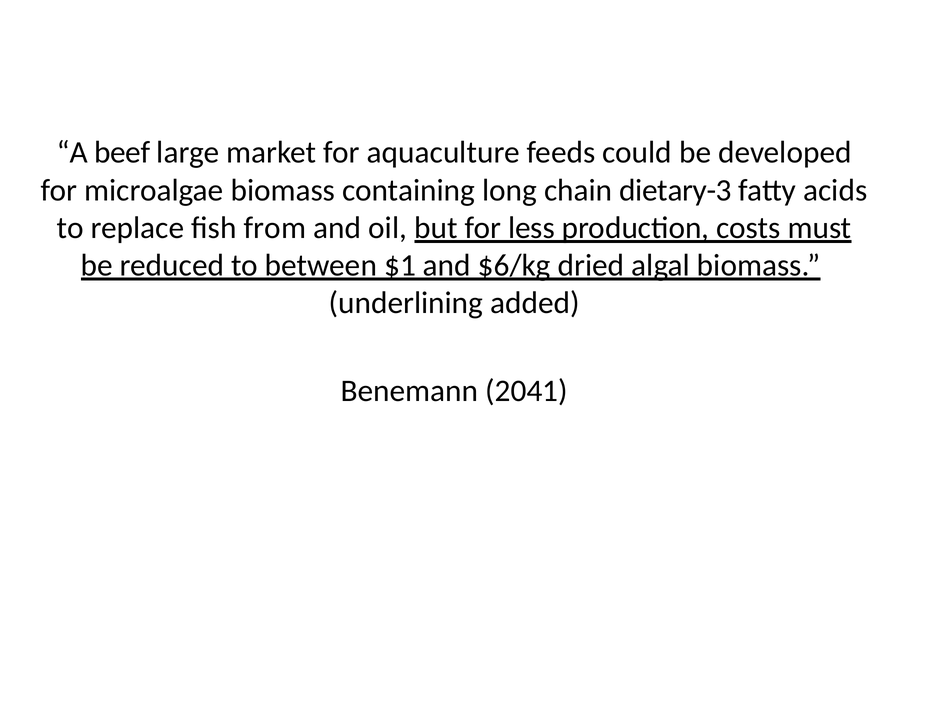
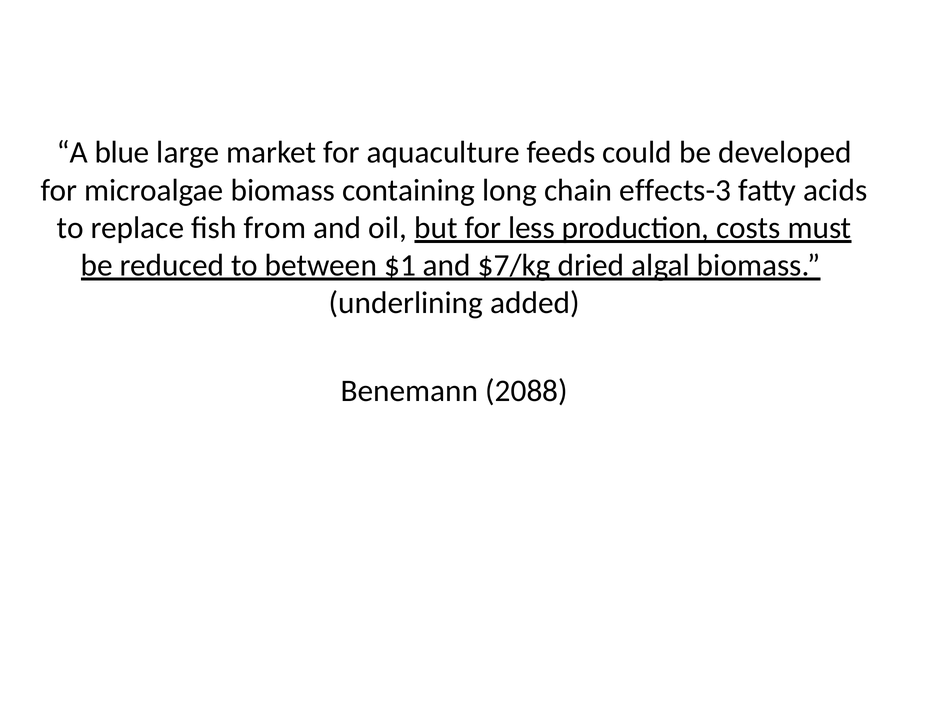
beef: beef -> blue
dietary-3: dietary-3 -> effects-3
$6/kg: $6/kg -> $7/kg
2041: 2041 -> 2088
